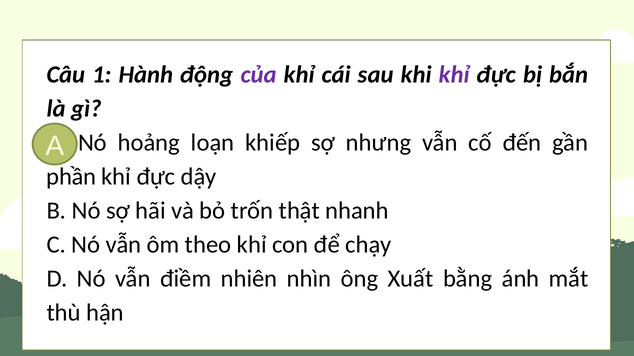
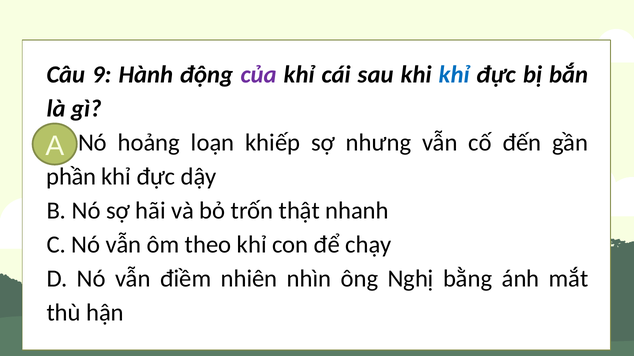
1: 1 -> 9
khỉ at (454, 75) colour: purple -> blue
Xuất: Xuất -> Nghị
